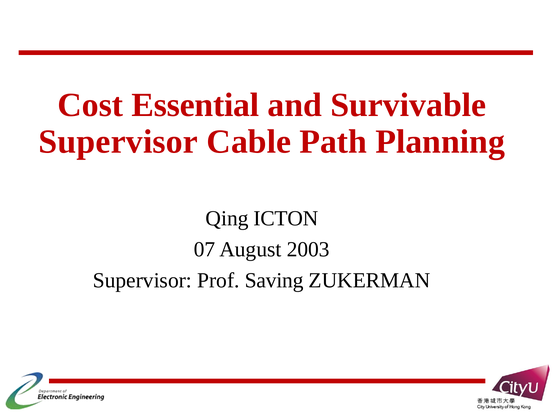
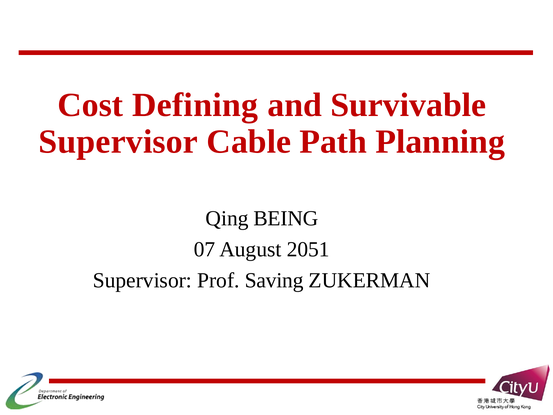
Essential: Essential -> Defining
ICTON: ICTON -> BEING
2003: 2003 -> 2051
